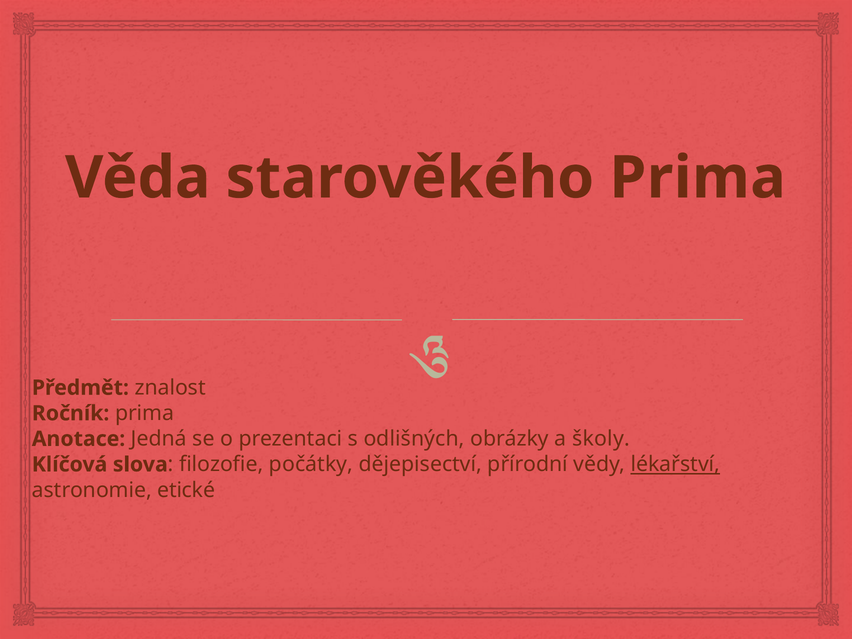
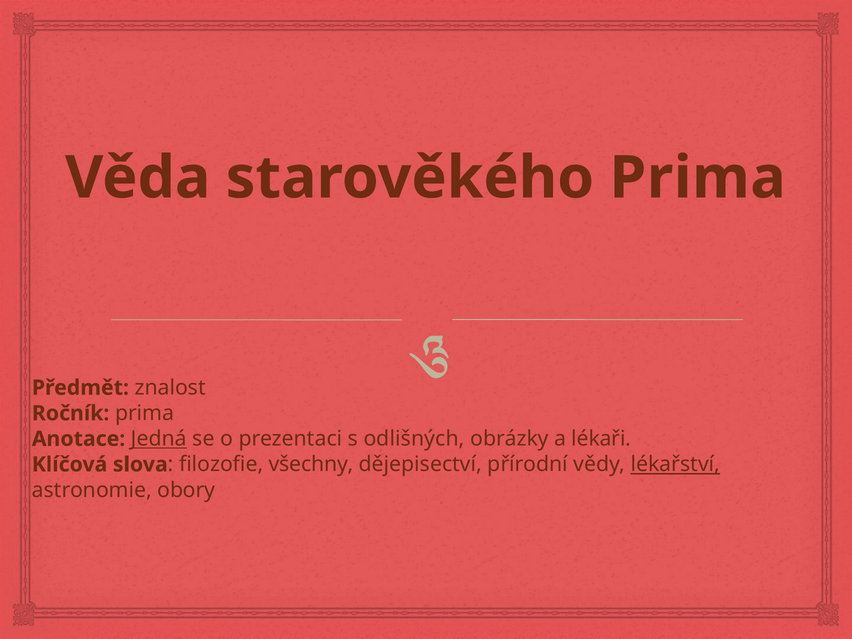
Jedná underline: none -> present
školy: školy -> lékaři
počátky: počátky -> všechny
etické: etické -> obory
